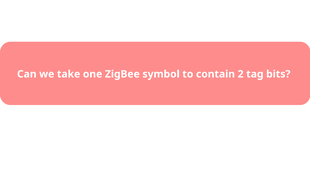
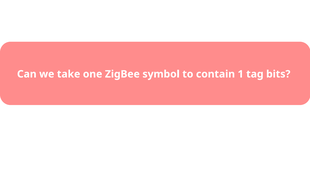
2: 2 -> 1
